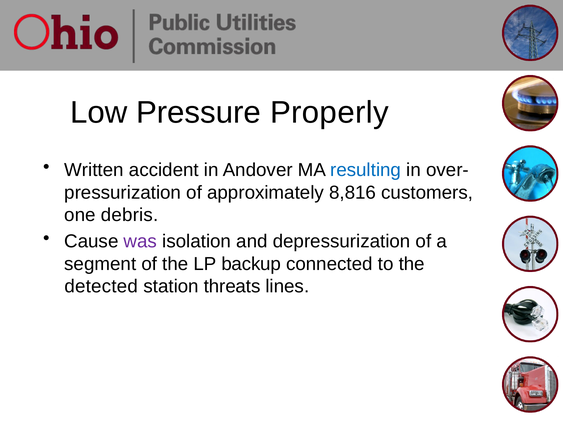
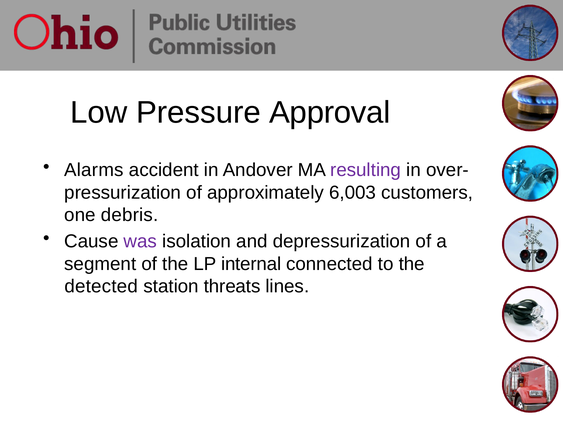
Properly: Properly -> Approval
Written: Written -> Alarms
resulting colour: blue -> purple
8,816: 8,816 -> 6,003
backup: backup -> internal
